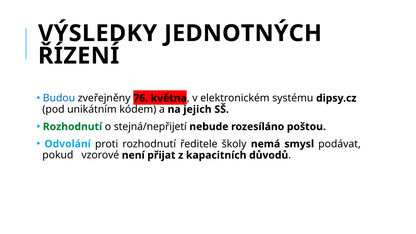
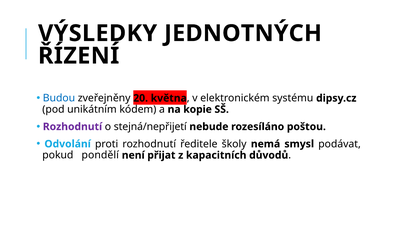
76: 76 -> 20
jejich: jejich -> kopie
Rozhodnutí at (72, 127) colour: green -> purple
vzorové: vzorové -> pondělí
